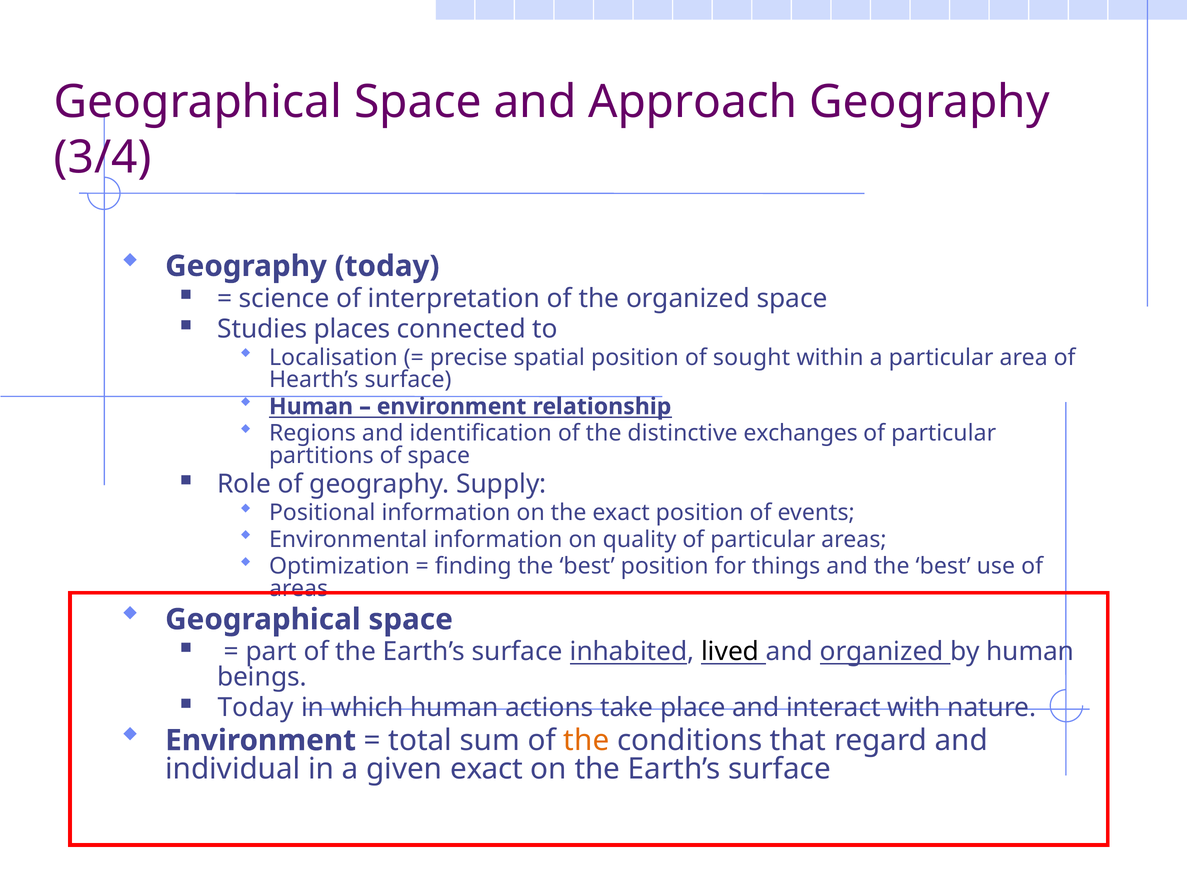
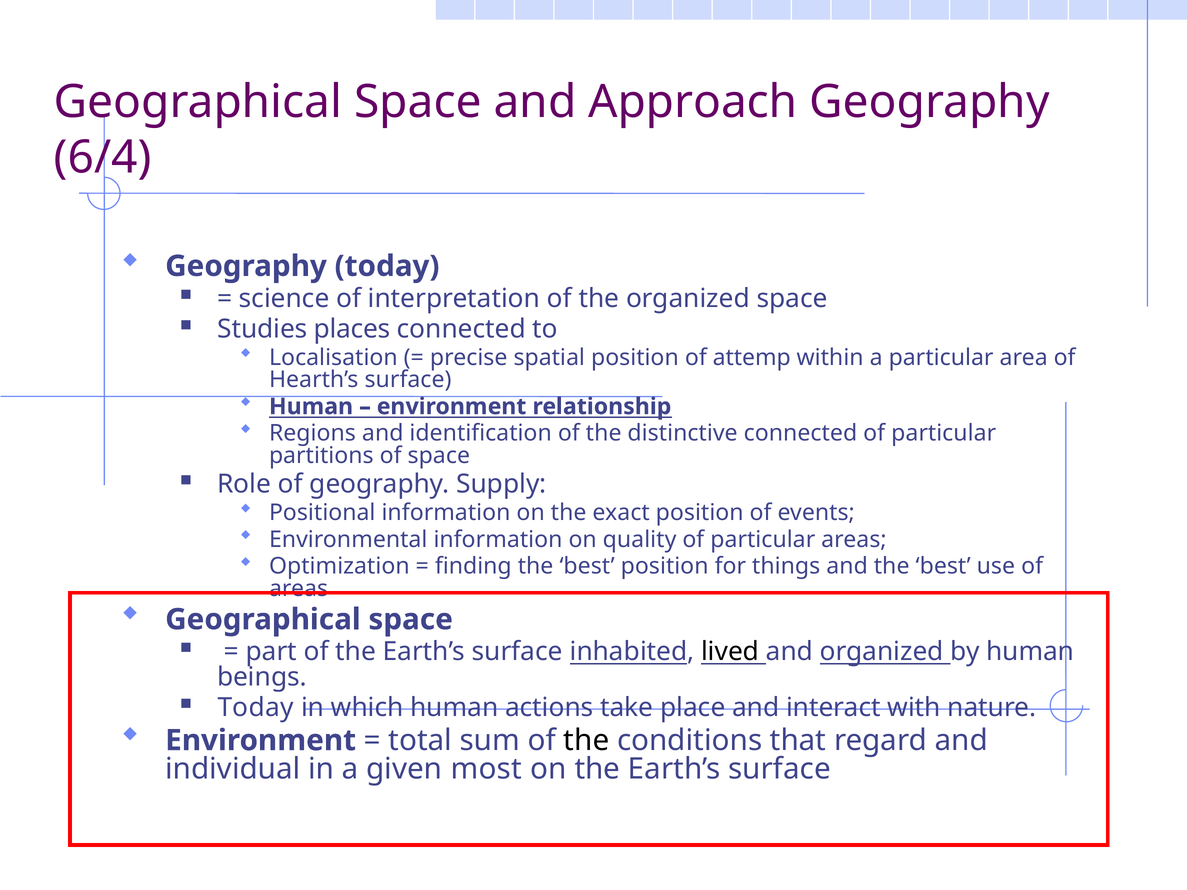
3/4: 3/4 -> 6/4
sought: sought -> attemp
distinctive exchanges: exchanges -> connected
the at (586, 741) colour: orange -> black
given exact: exact -> most
